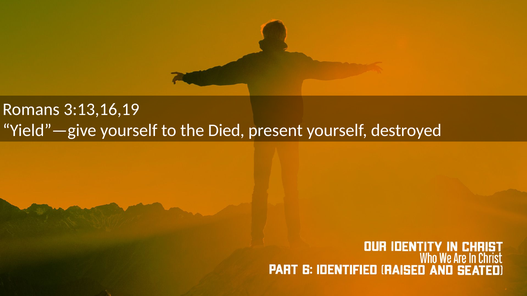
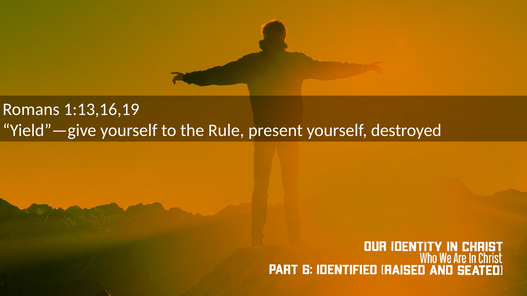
3:13,16,19: 3:13,16,19 -> 1:13,16,19
Died: Died -> Rule
